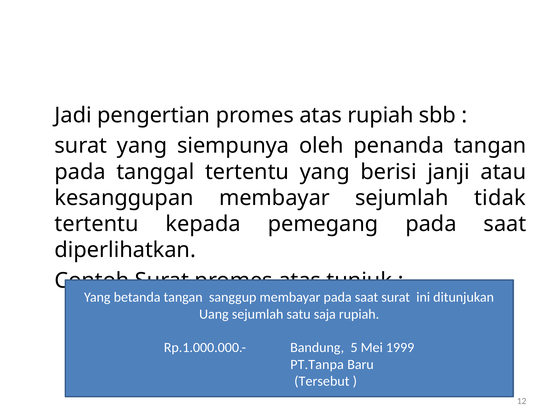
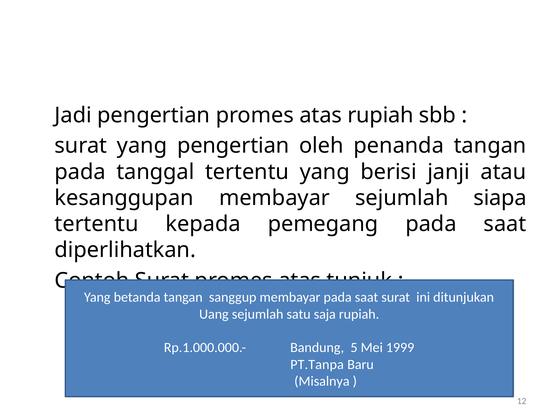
yang siempunya: siempunya -> pengertian
tidak: tidak -> siapa
Tersebut: Tersebut -> Misalnya
